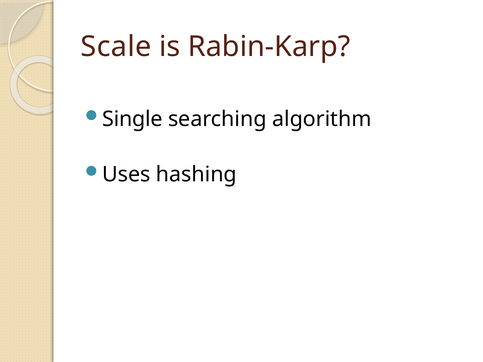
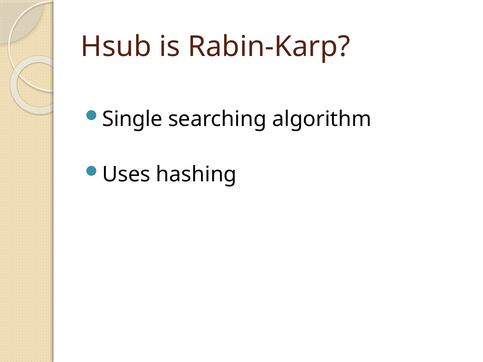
Scale: Scale -> Hsub
